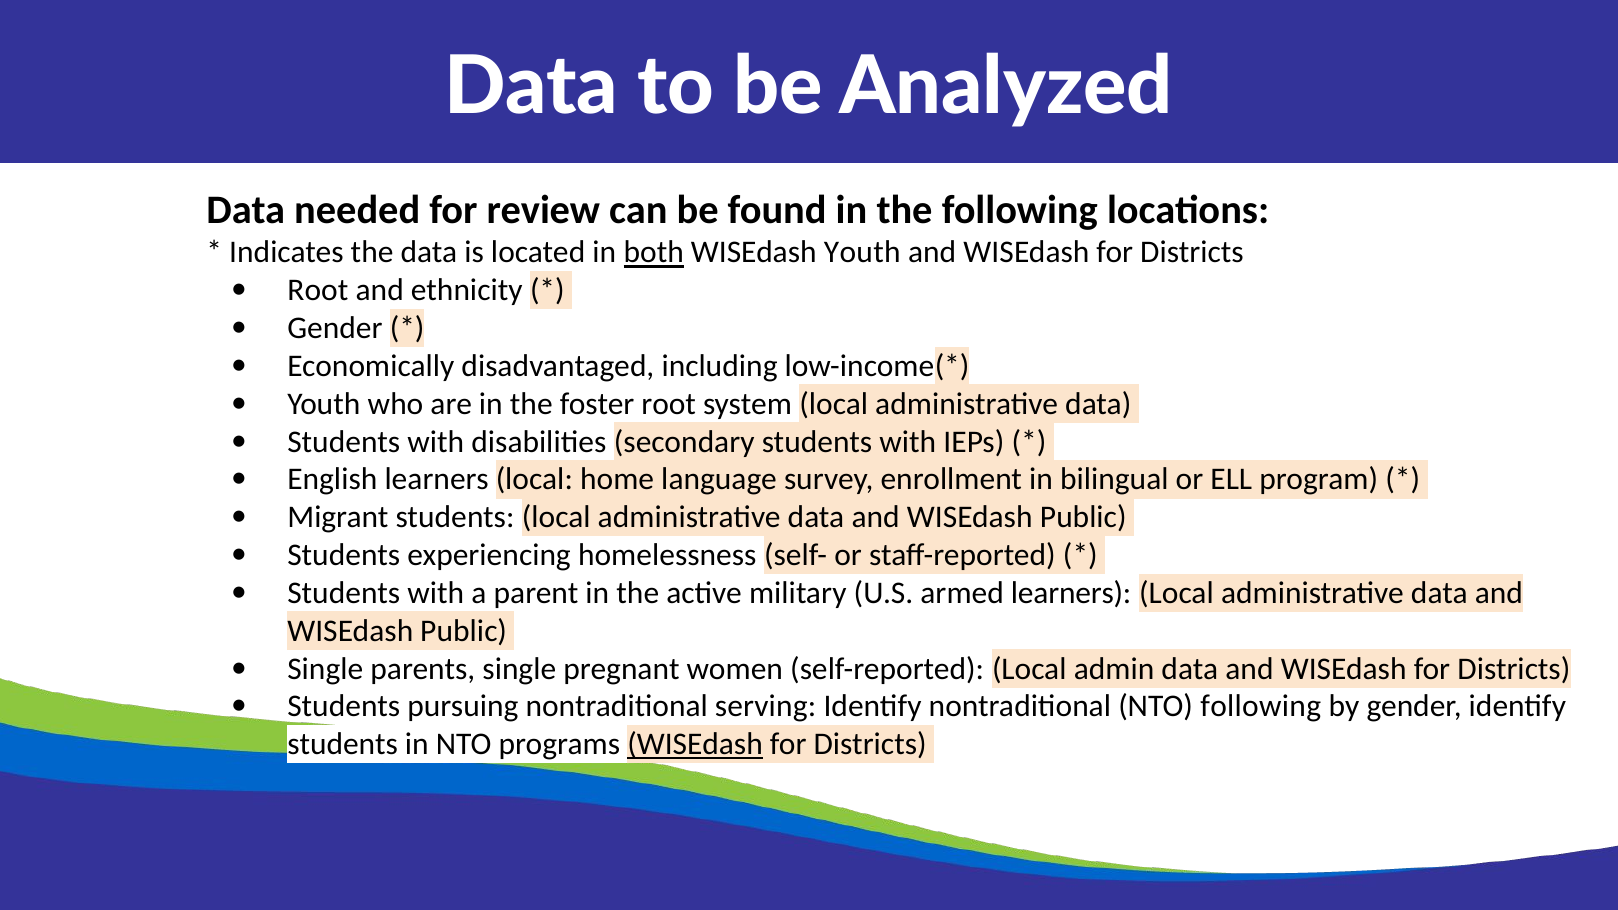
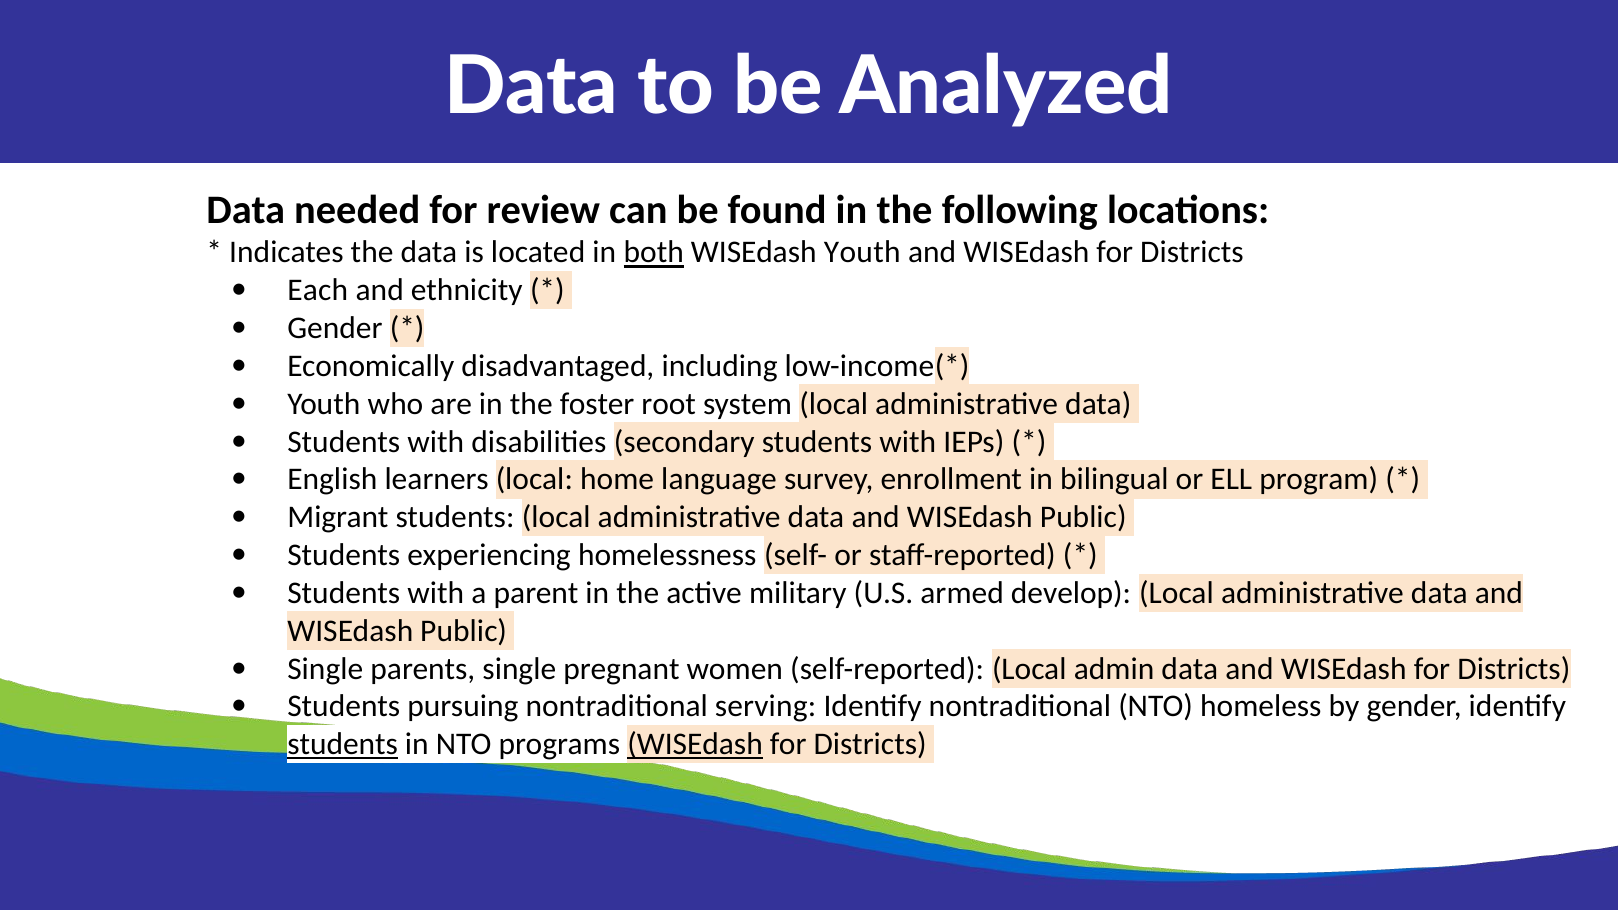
Root at (318, 290): Root -> Each
armed learners: learners -> develop
NTO following: following -> homeless
students at (343, 745) underline: none -> present
